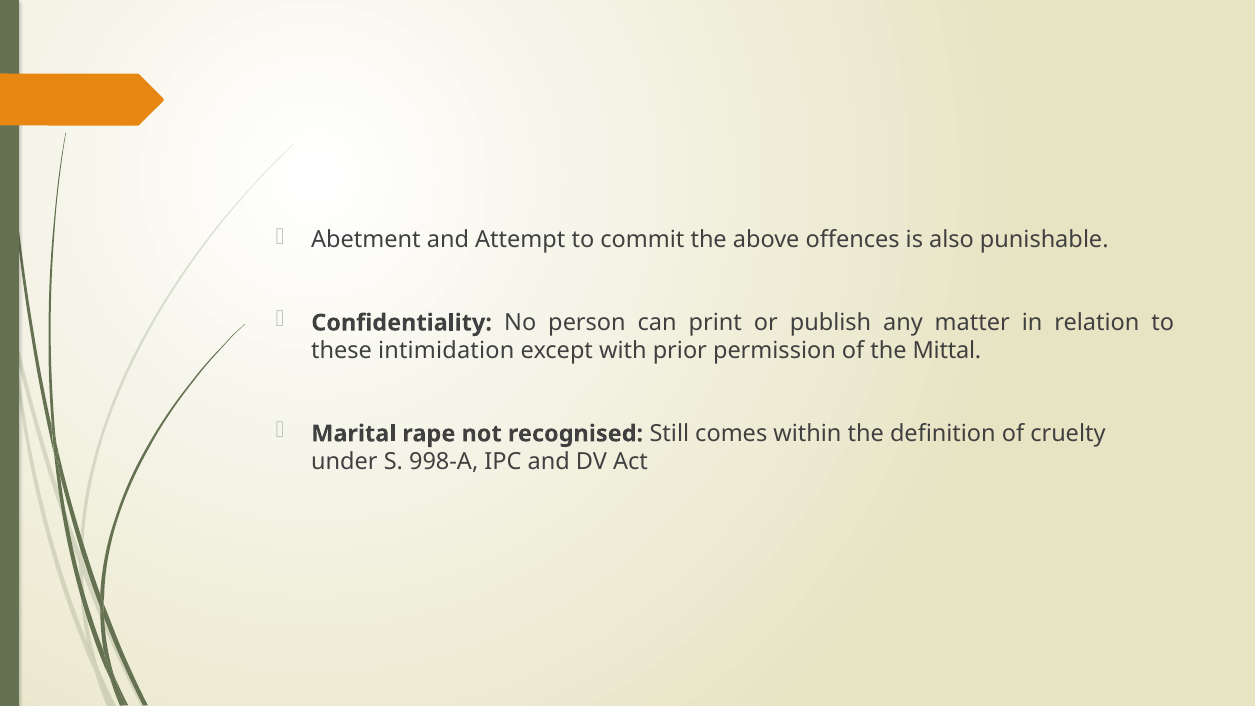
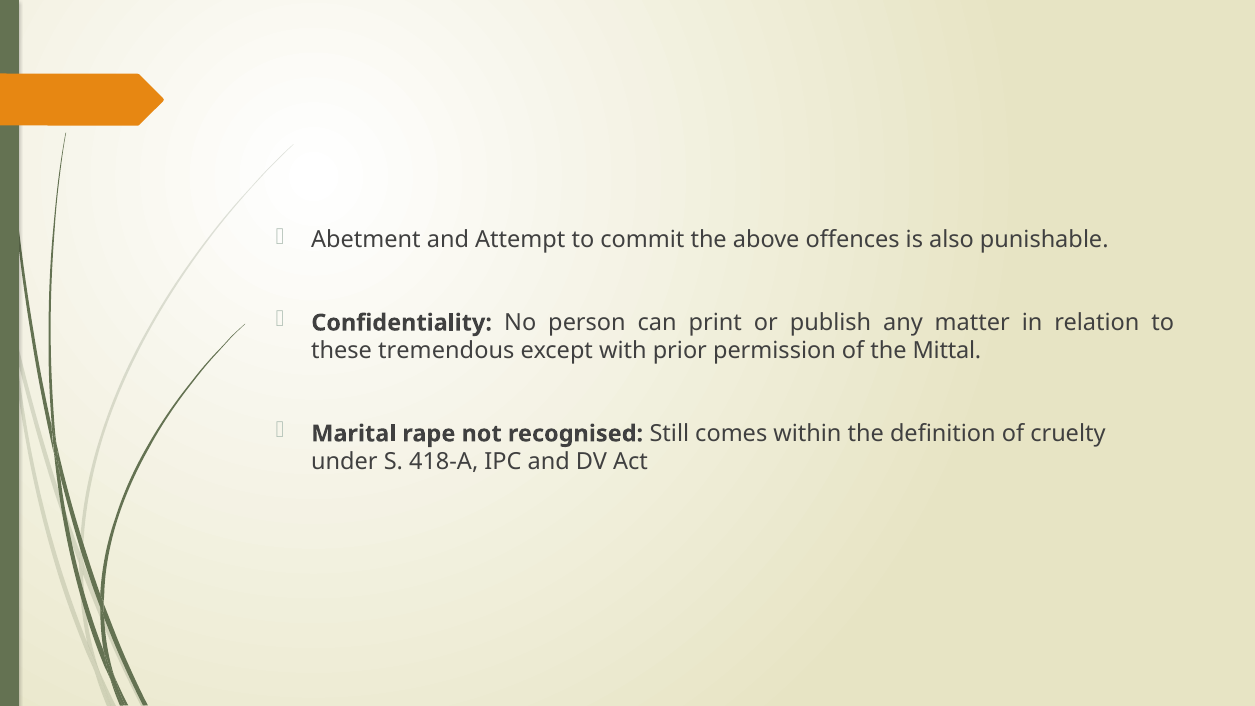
intimidation: intimidation -> tremendous
998-A: 998-A -> 418-A
